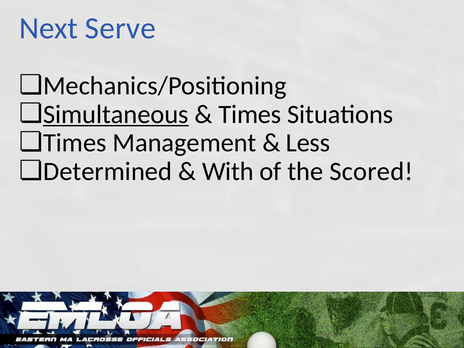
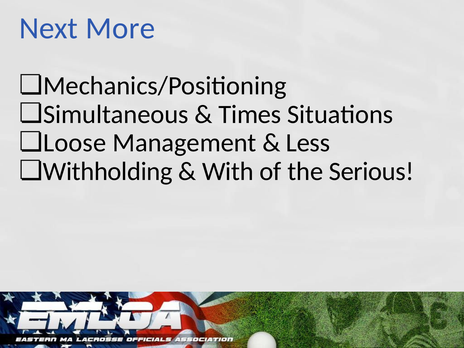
Serve: Serve -> More
Simultaneous underline: present -> none
Times at (75, 143): Times -> Loose
Determined: Determined -> Withholding
Scored: Scored -> Serious
